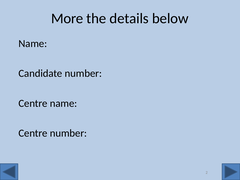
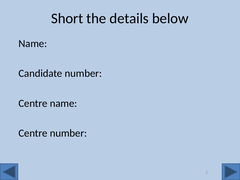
More: More -> Short
